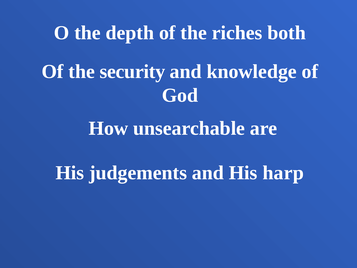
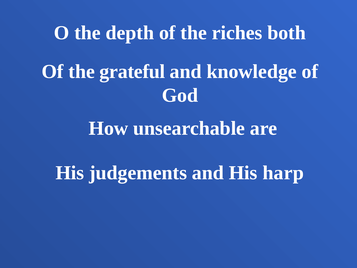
security: security -> grateful
